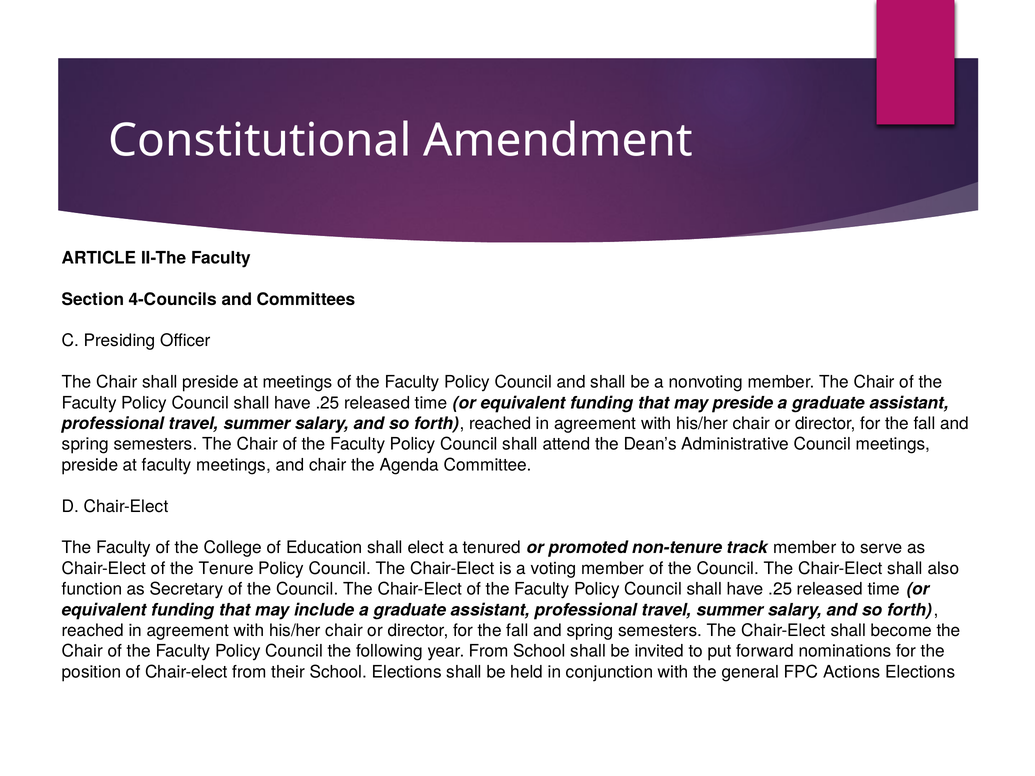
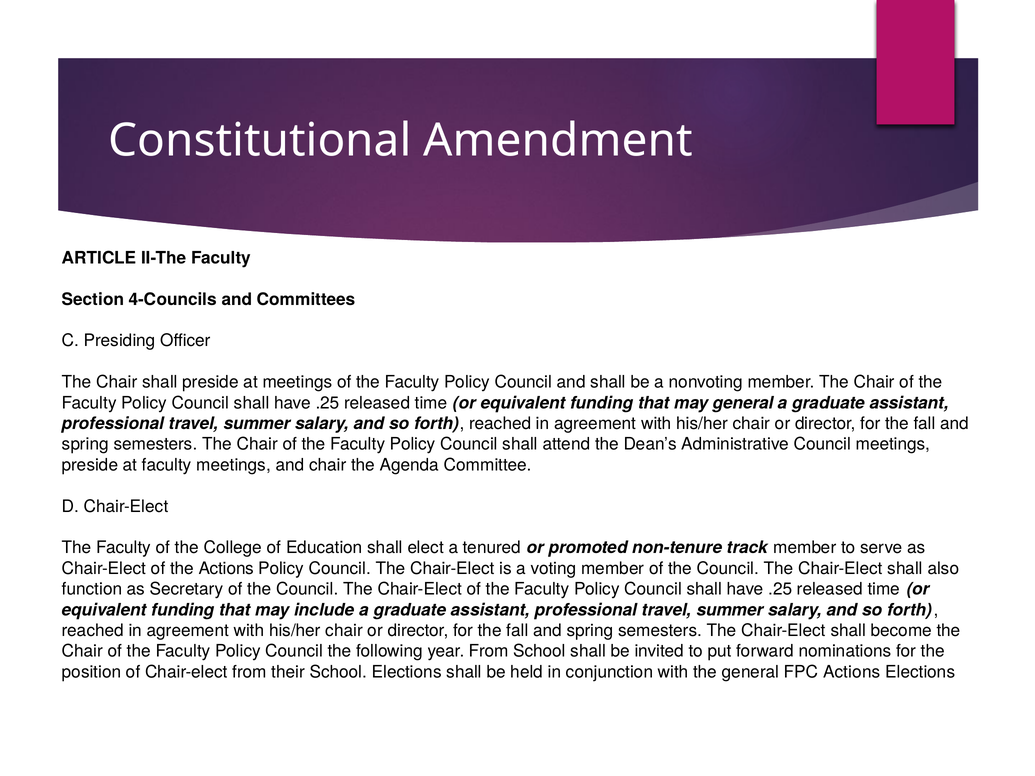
may preside: preside -> general
the Tenure: Tenure -> Actions
